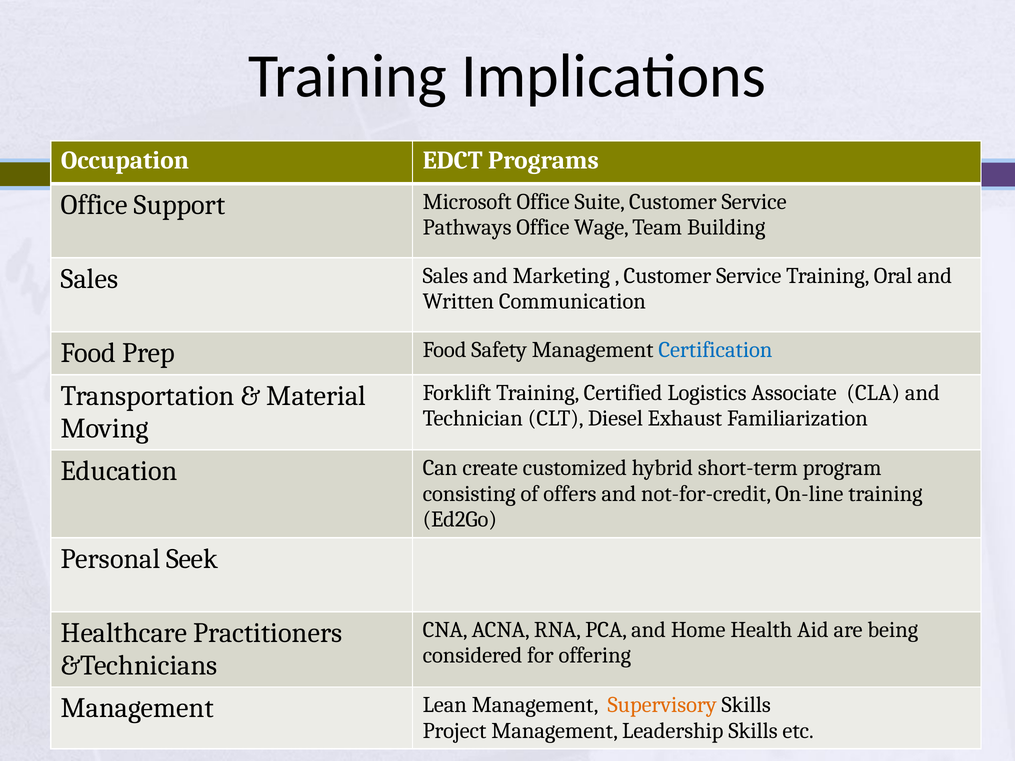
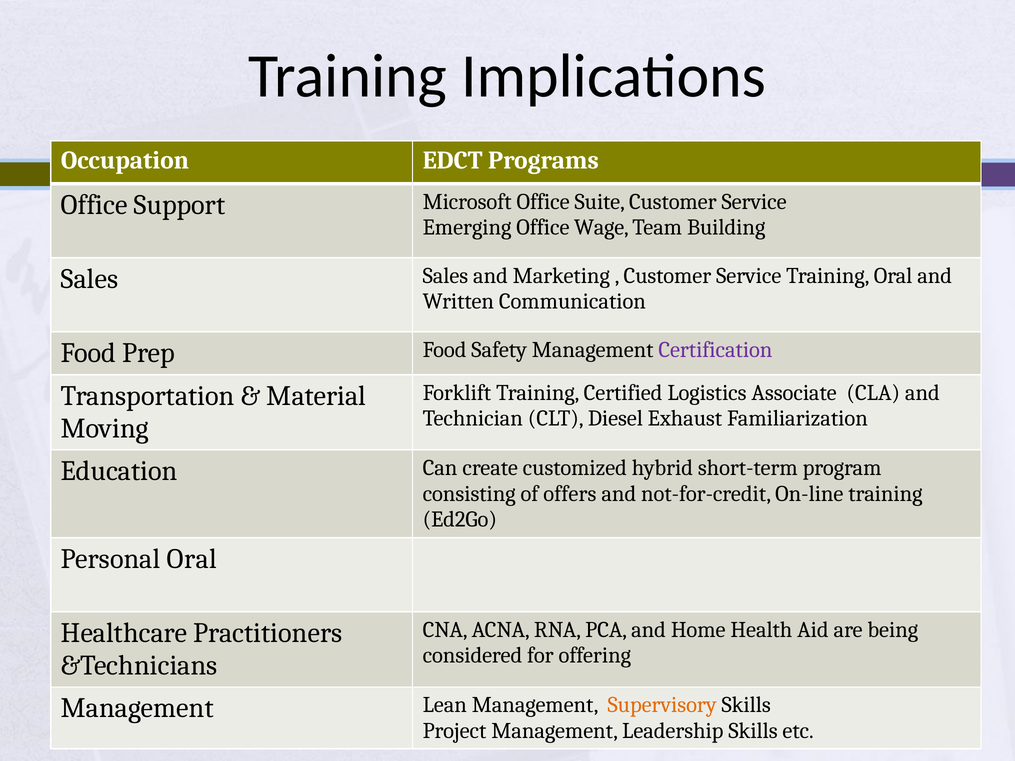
Pathways: Pathways -> Emerging
Certification colour: blue -> purple
Personal Seek: Seek -> Oral
